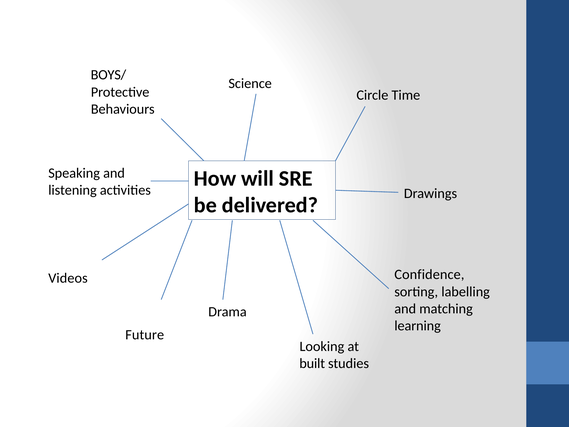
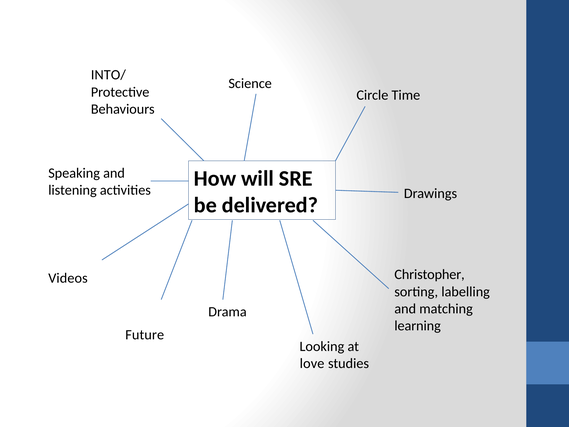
BOYS/: BOYS/ -> INTO/
Confidence: Confidence -> Christopher
built: built -> love
